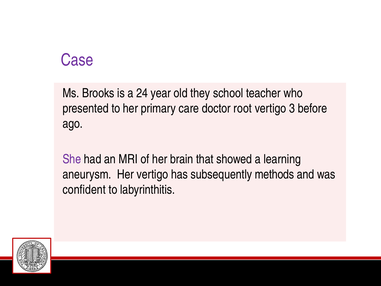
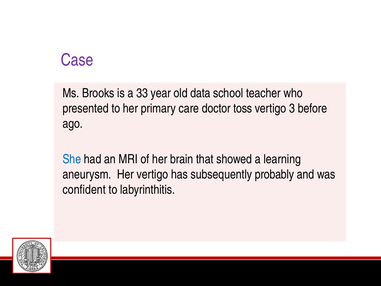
24: 24 -> 33
they: they -> data
root: root -> toss
She colour: purple -> blue
methods: methods -> probably
